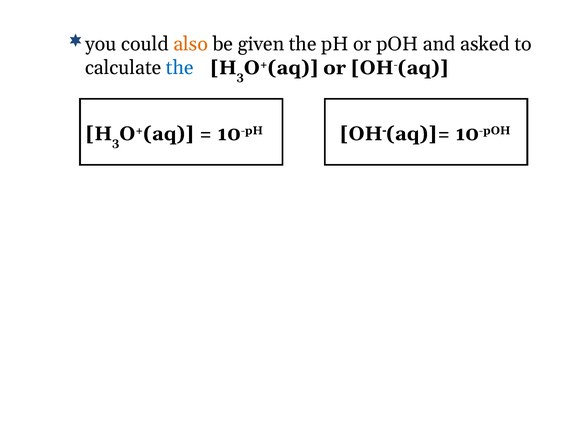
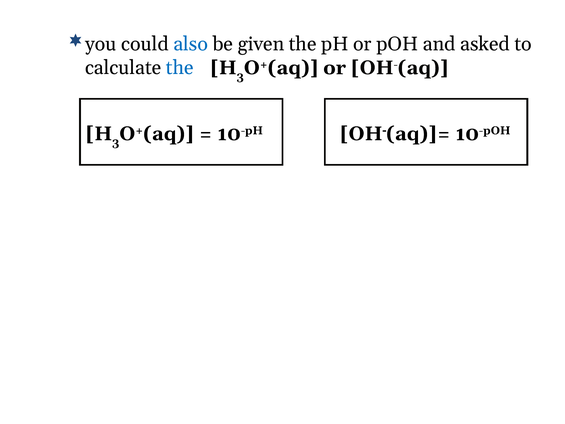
also colour: orange -> blue
